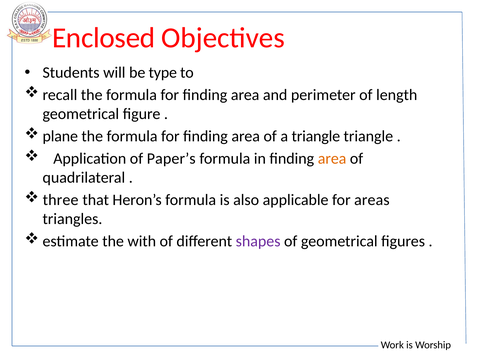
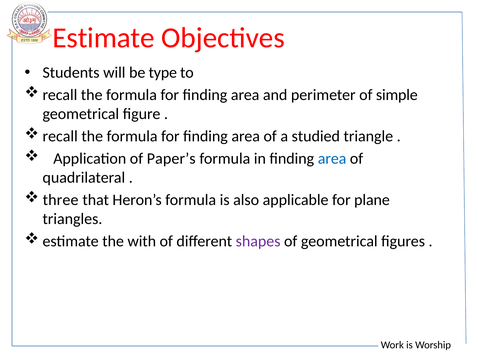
Enclosed at (104, 38): Enclosed -> Estimate
length: length -> simple
plane at (60, 137): plane -> recall
a triangle: triangle -> studied
area at (332, 159) colour: orange -> blue
areas: areas -> plane
